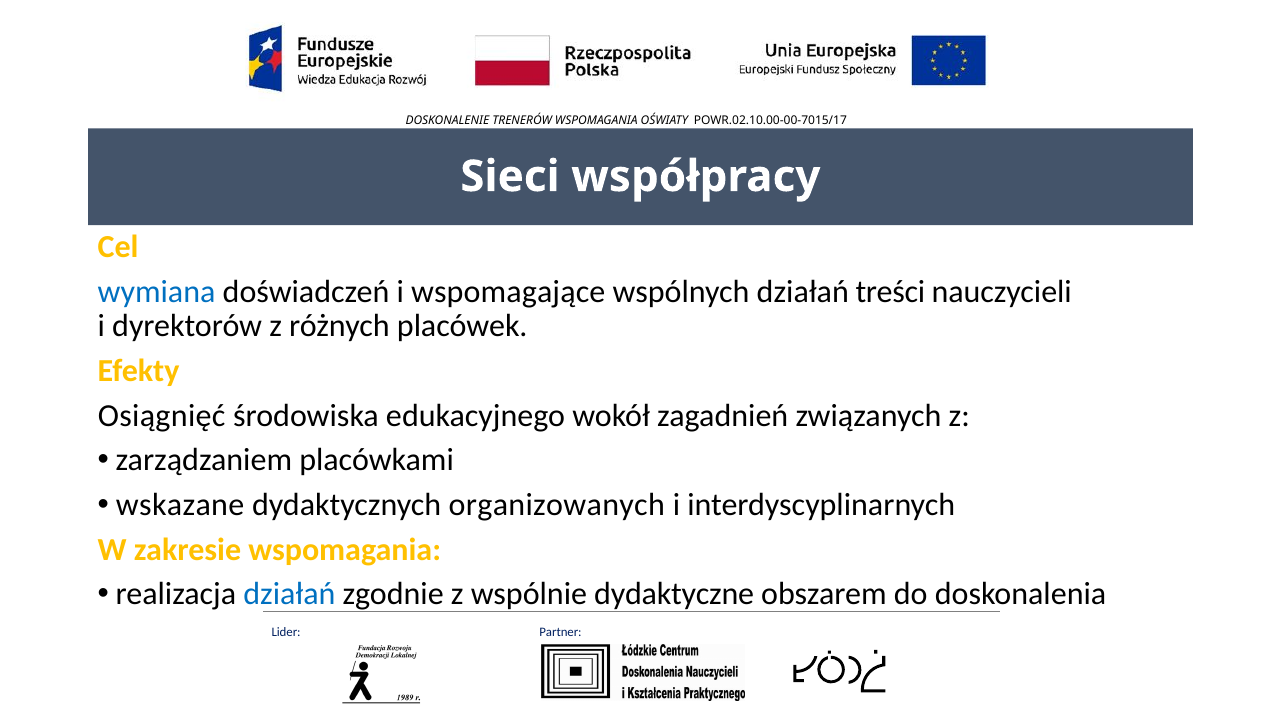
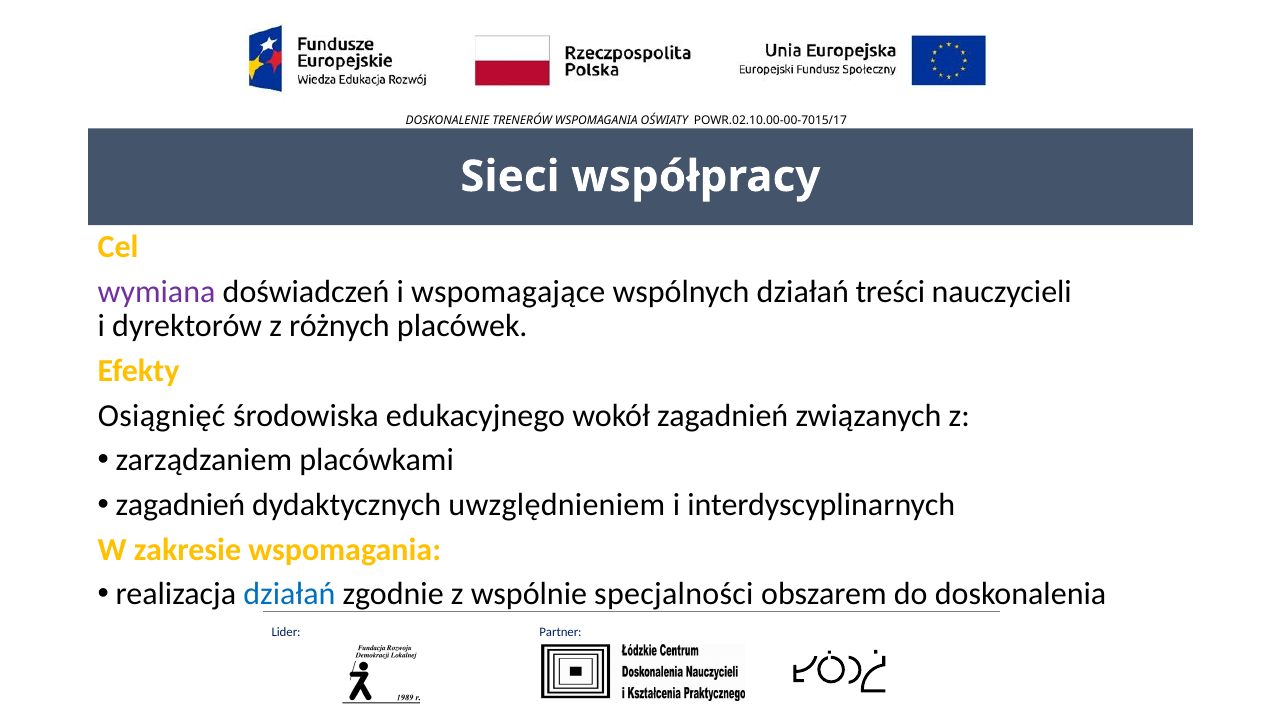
wymiana colour: blue -> purple
wskazane at (180, 505): wskazane -> zagadnień
organizowanych: organizowanych -> uwzględnieniem
dydaktyczne: dydaktyczne -> specjalności
